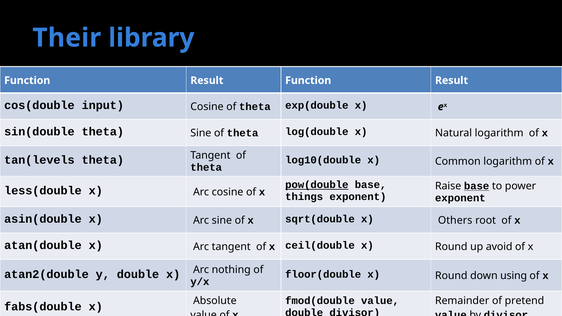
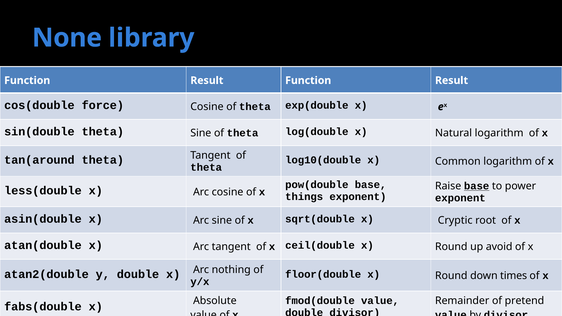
Their: Their -> None
input: input -> force
tan(levels: tan(levels -> tan(around
pow(double underline: present -> none
Others: Others -> Cryptic
using: using -> times
